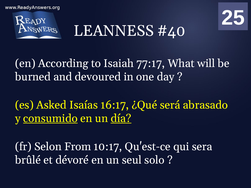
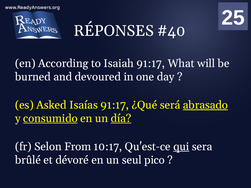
LEANNESS: LEANNESS -> RÉPONSES
Isaiah 77:17: 77:17 -> 91:17
Isaías 16:17: 16:17 -> 91:17
abrasado underline: none -> present
qui underline: none -> present
solo: solo -> pico
